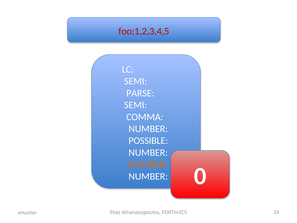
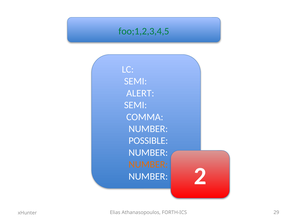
foo;1,2,3,4,5 colour: red -> green
PARSE: PARSE -> ALERT
0: 0 -> 2
